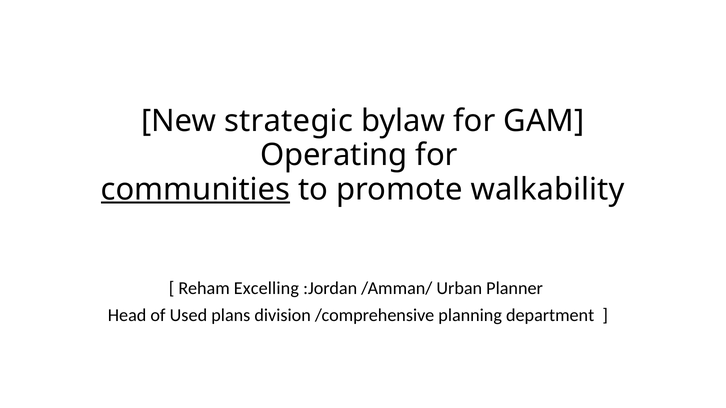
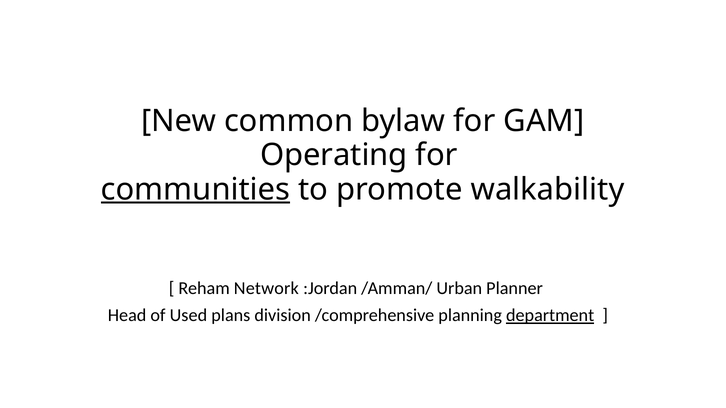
strategic: strategic -> common
Excelling: Excelling -> Network
department underline: none -> present
